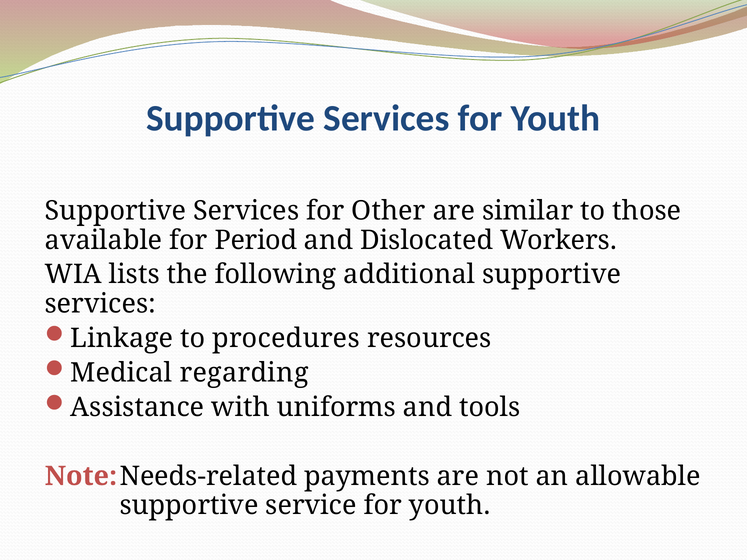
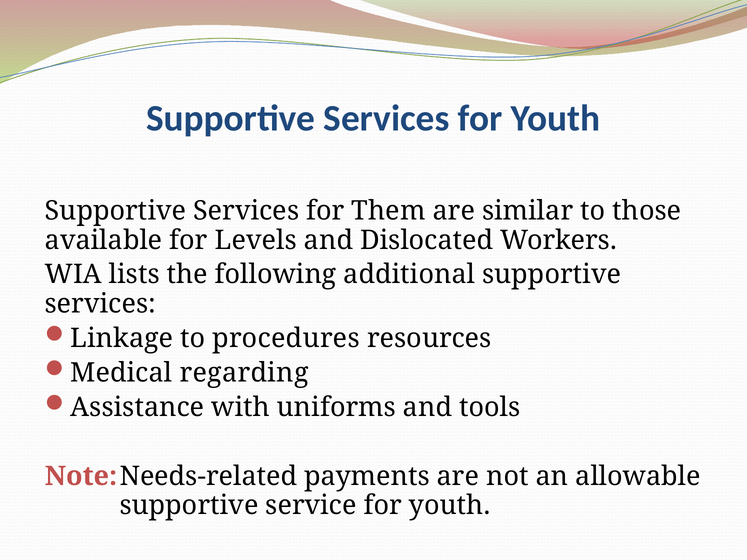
Other: Other -> Them
Period: Period -> Levels
